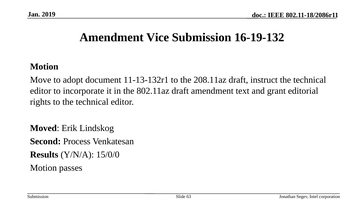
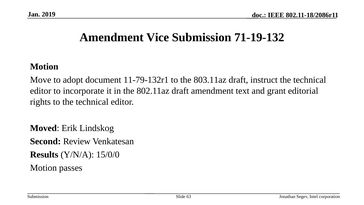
16-19-132: 16-19-132 -> 71-19-132
11-13-132r1: 11-13-132r1 -> 11-79-132r1
208.11az: 208.11az -> 803.11az
Process: Process -> Review
